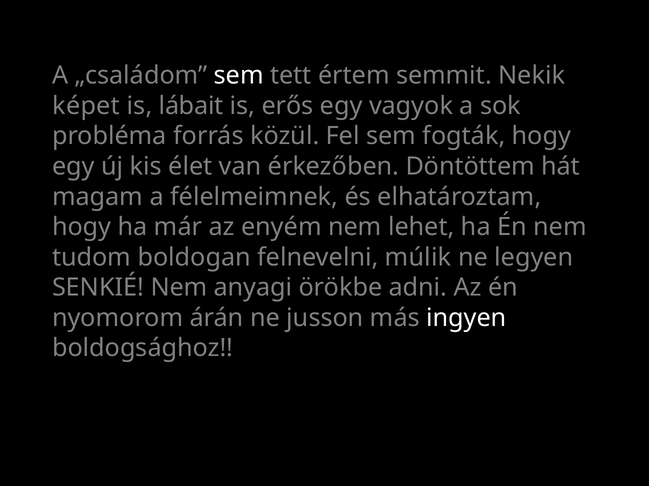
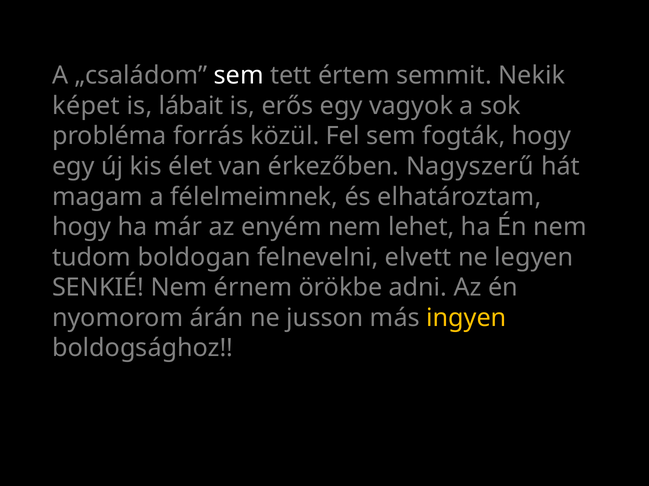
Döntöttem: Döntöttem -> Nagyszerű
múlik: múlik -> elvett
anyagi: anyagi -> érnem
ingyen colour: white -> yellow
